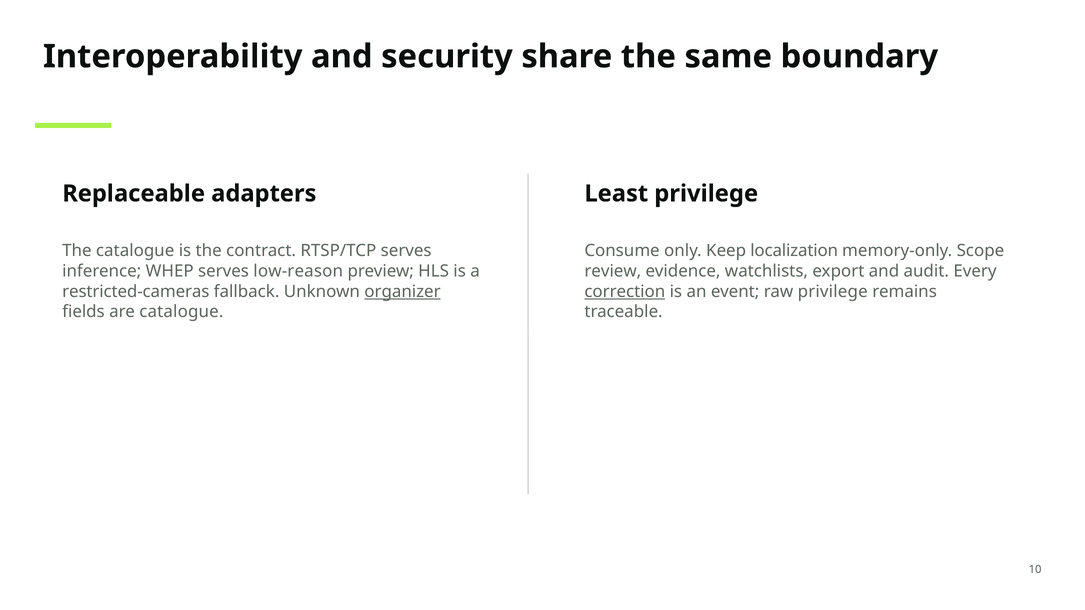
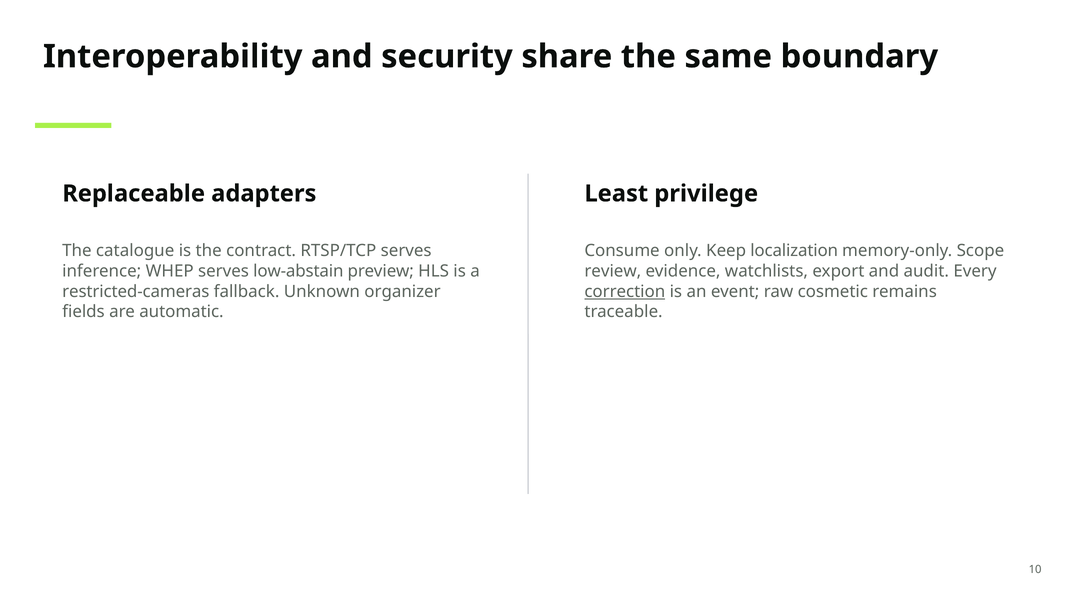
low-reason: low-reason -> low-abstain
organizer underline: present -> none
raw privilege: privilege -> cosmetic
are catalogue: catalogue -> automatic
